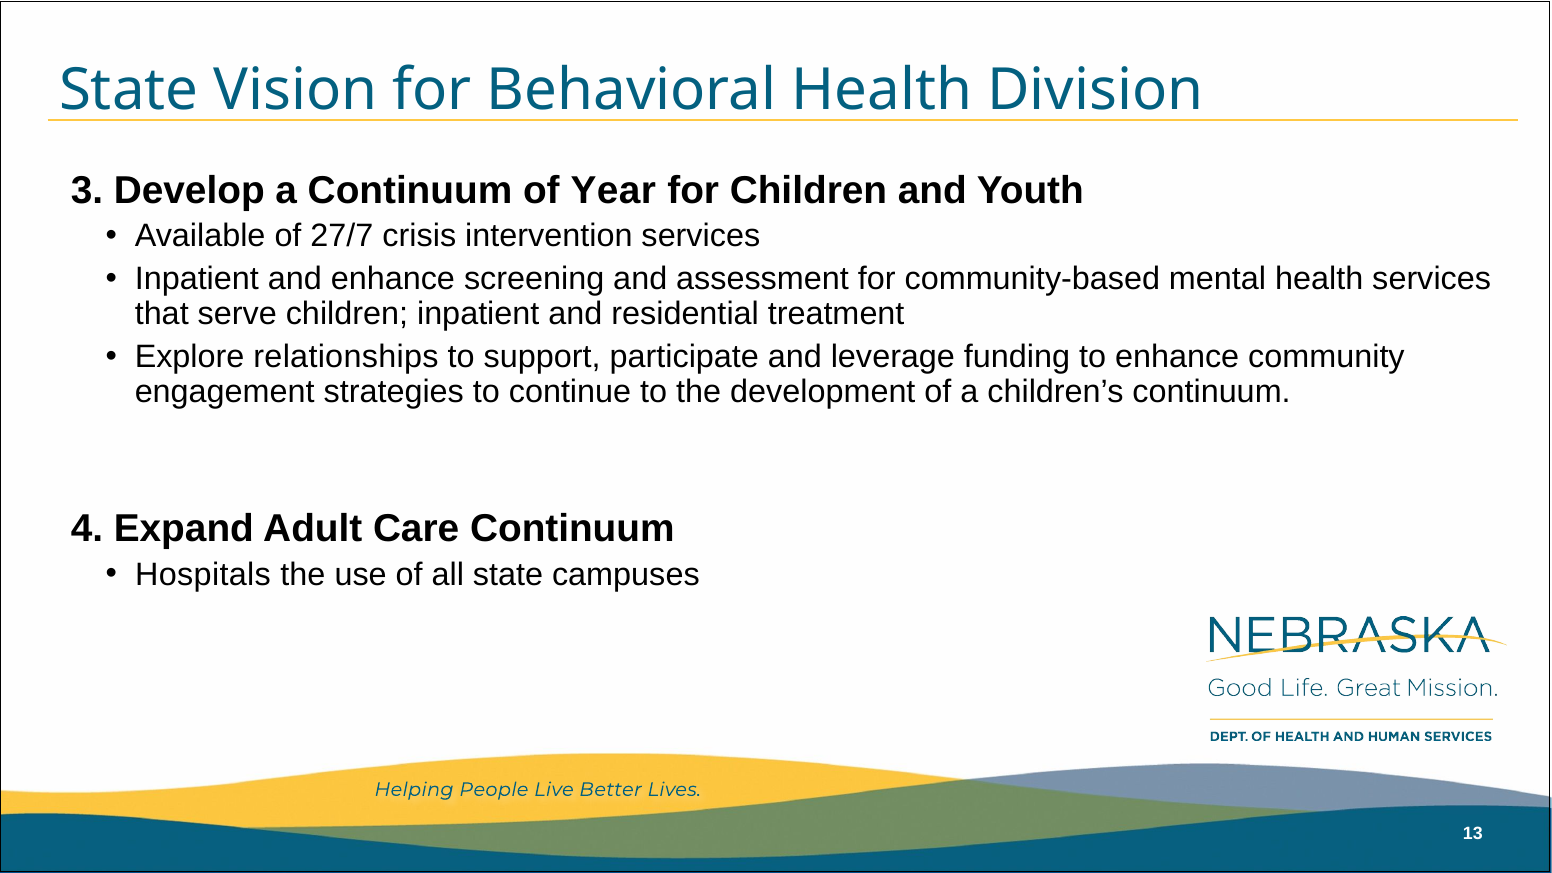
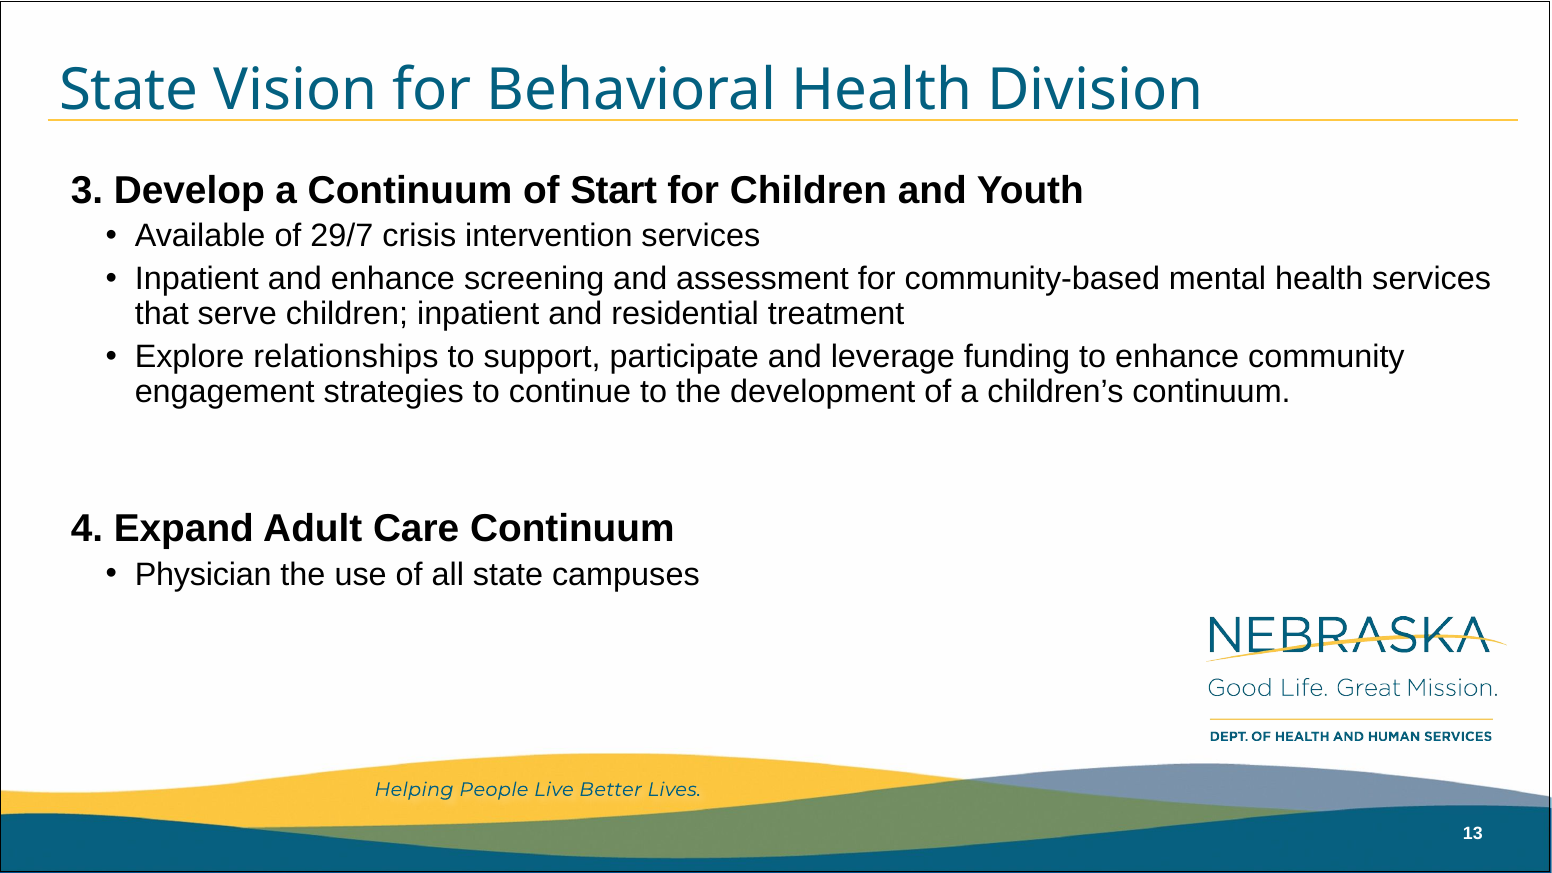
Year: Year -> Start
27/7: 27/7 -> 29/7
Hospitals: Hospitals -> Physician
